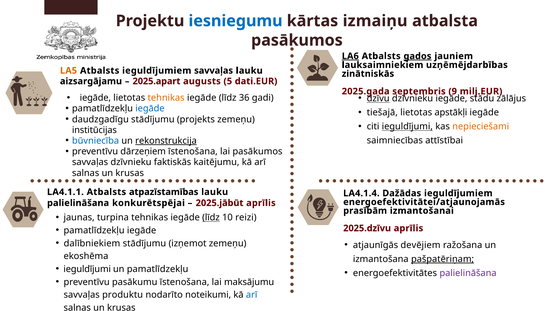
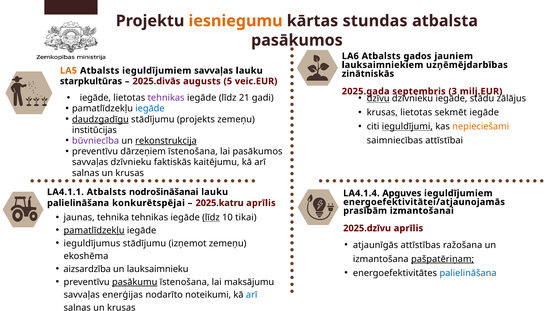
iesniegumu colour: blue -> orange
izmaiņu: izmaiņu -> stundas
LA6 underline: present -> none
gados underline: present -> none
aizsargājamu: aizsargājamu -> starpkultūras
2025.apart: 2025.apart -> 2025.divās
dati.EUR: dati.EUR -> veic.EUR
9: 9 -> 3
tehnikas at (166, 98) colour: orange -> purple
36: 36 -> 21
tiešajā at (382, 112): tiešajā -> krusas
apstākļi: apstākļi -> sekmēt
daudzgadīgu underline: none -> present
būvniecība colour: blue -> purple
atpazīstamības: atpazīstamības -> nodrošināšanai
Dažādas: Dažādas -> Apguves
2025.jābūt: 2025.jābūt -> 2025.katru
turpina: turpina -> tehnika
reizi: reizi -> tikai
pamatlīdzekļu at (94, 230) underline: none -> present
dalībniekiem: dalībniekiem -> ieguldījumus
devējiem: devējiem -> attīstības
ieguldījumi at (87, 269): ieguldījumi -> aizsardzība
un pamatlīdzekļu: pamatlīdzekļu -> lauksaimnieku
palielināšana at (468, 273) colour: purple -> blue
pasākumu underline: none -> present
produktu: produktu -> enerģijas
